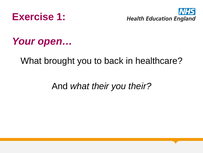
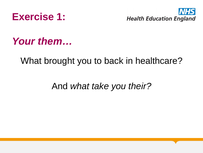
open…: open… -> them…
what their: their -> take
